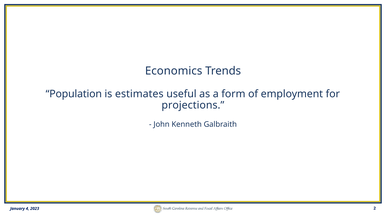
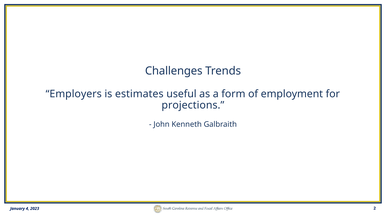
Economics: Economics -> Challenges
Population: Population -> Employers
